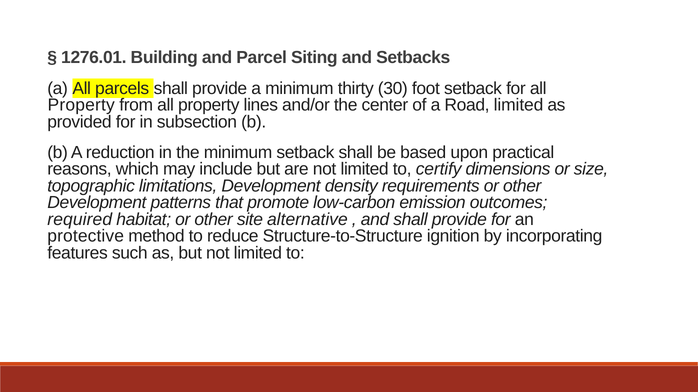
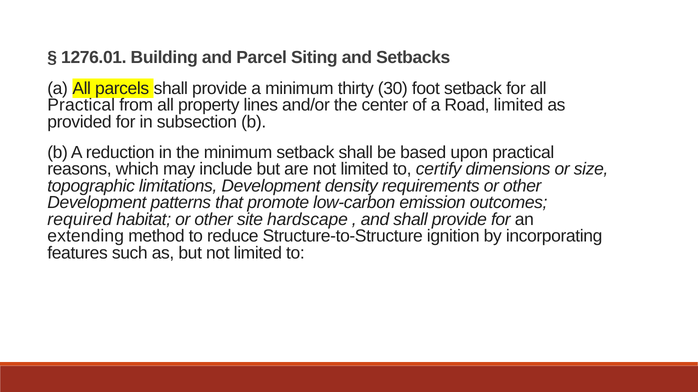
Property at (81, 105): Property -> Practical
alternative: alternative -> hardscape
protective: protective -> extending
